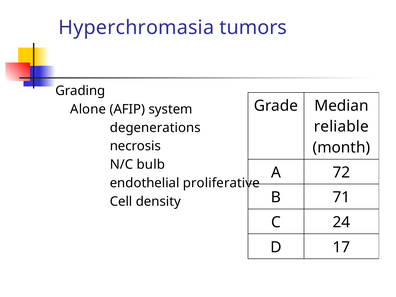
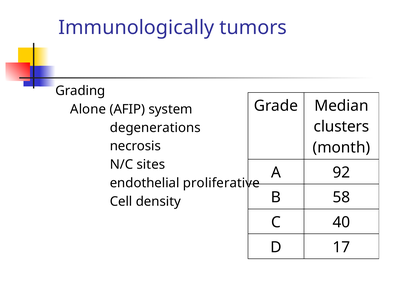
Hyperchromasia: Hyperchromasia -> Immunologically
reliable: reliable -> clusters
bulb: bulb -> sites
72: 72 -> 92
71: 71 -> 58
24: 24 -> 40
